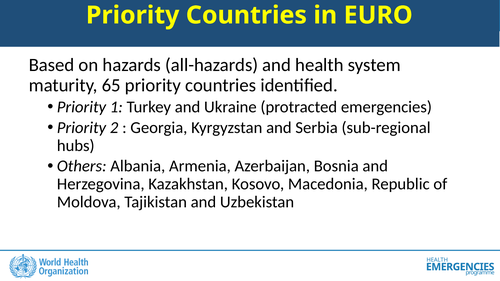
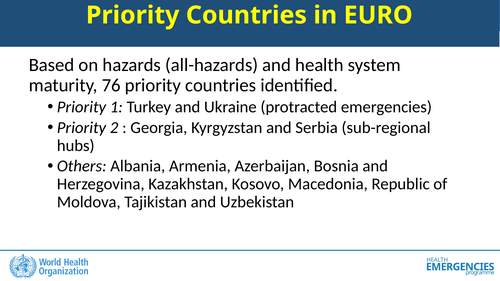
65: 65 -> 76
